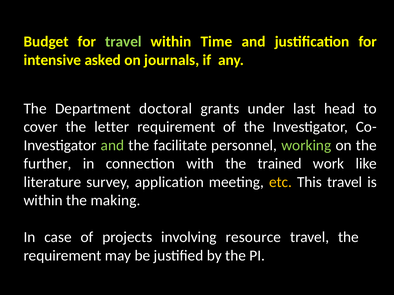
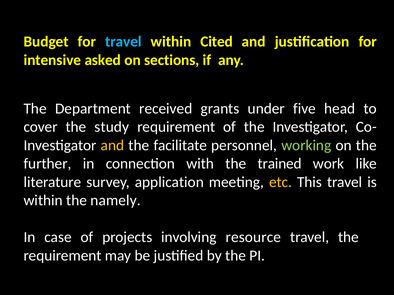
travel at (123, 42) colour: light green -> light blue
Time: Time -> Cited
journals: journals -> sections
doctoral: doctoral -> received
last: last -> five
letter: letter -> study
and at (112, 146) colour: light green -> yellow
making: making -> namely
